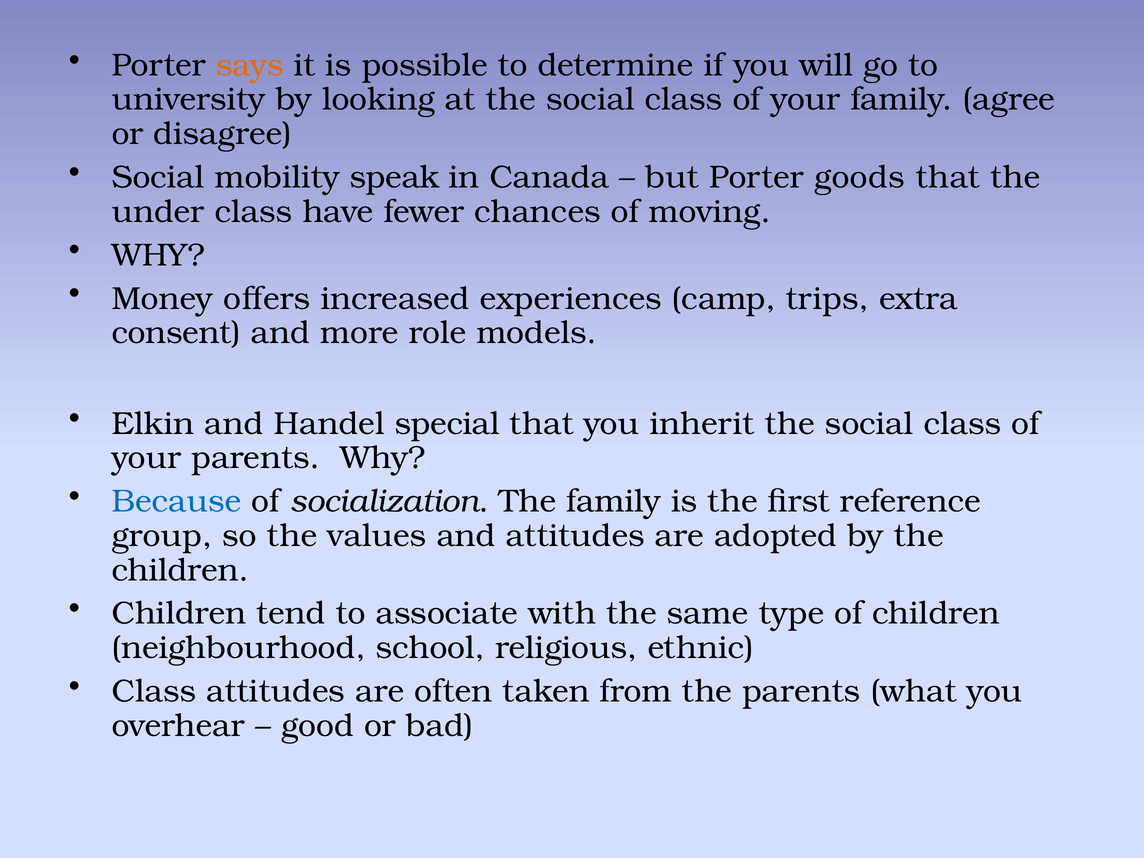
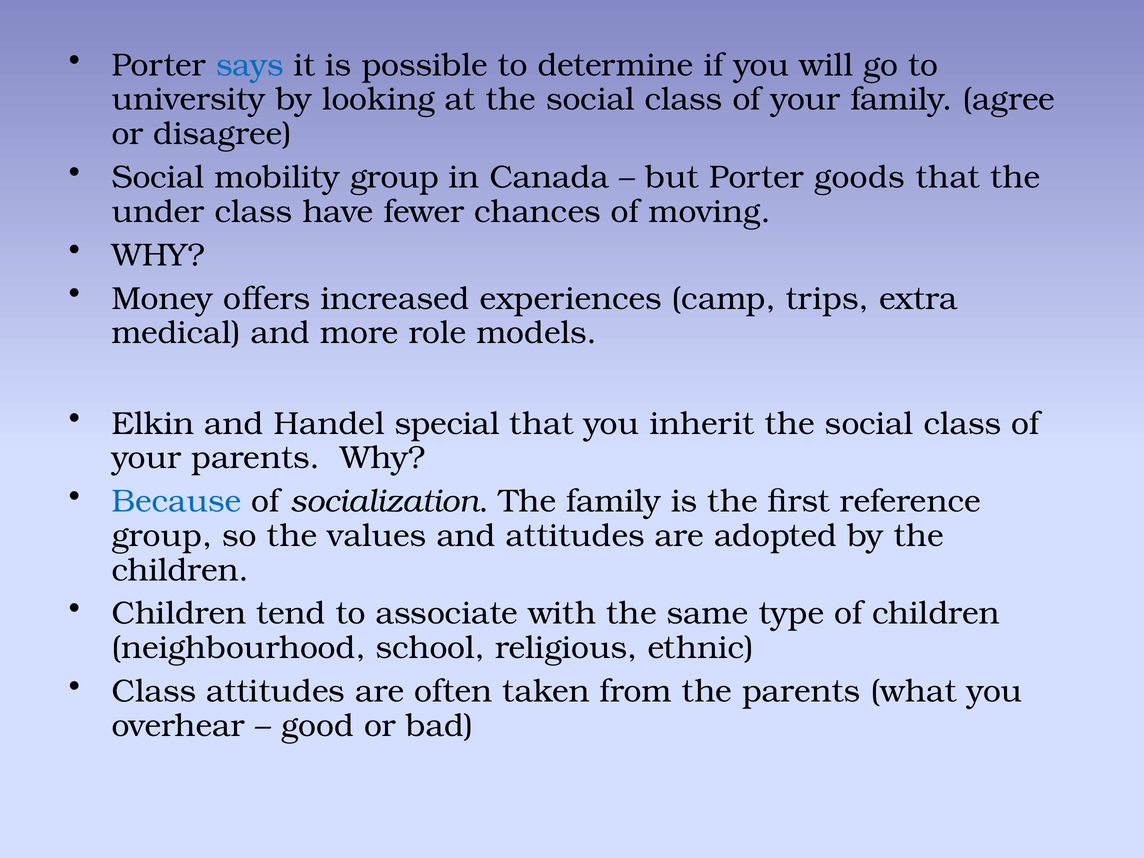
says colour: orange -> blue
mobility speak: speak -> group
consent: consent -> medical
